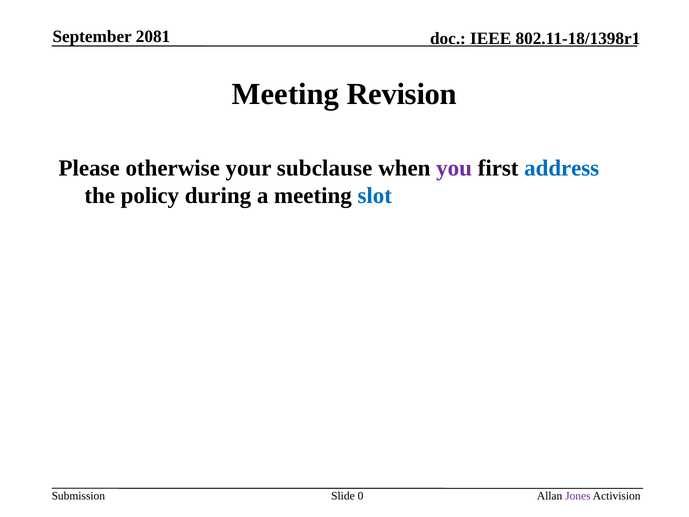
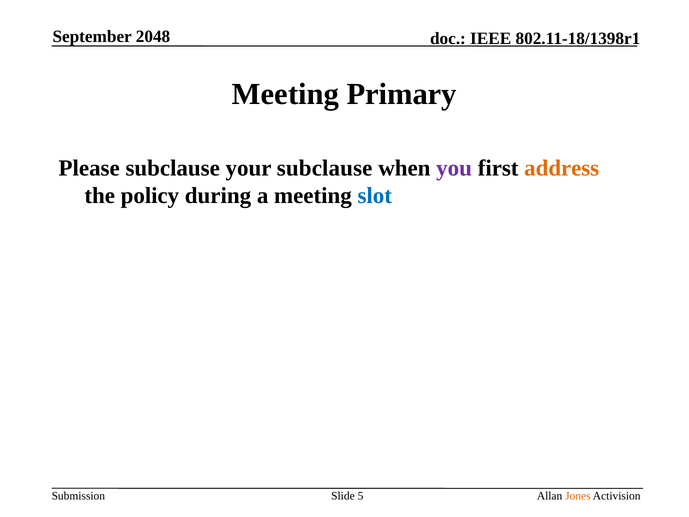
2081: 2081 -> 2048
Revision: Revision -> Primary
Please otherwise: otherwise -> subclause
address colour: blue -> orange
0: 0 -> 5
Jones colour: purple -> orange
